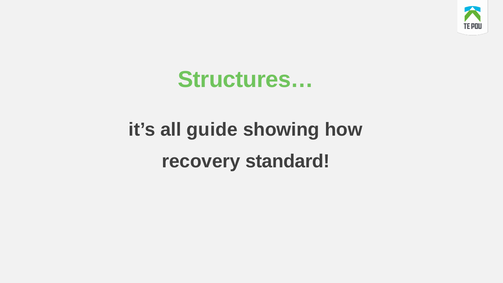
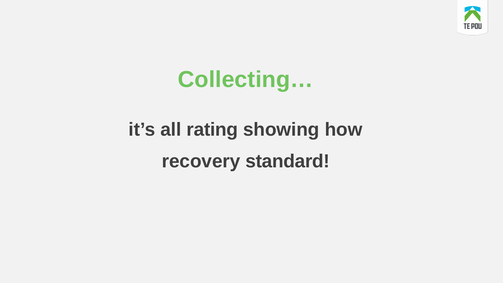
Structures…: Structures… -> Collecting…
guide: guide -> rating
